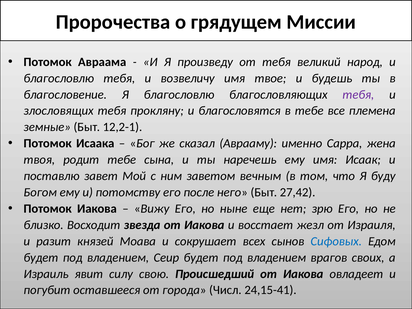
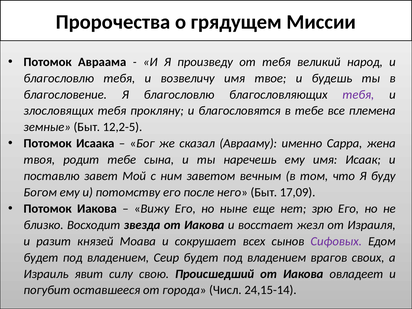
12,2-1: 12,2-1 -> 12,2-5
27,42: 27,42 -> 17,09
Сифовых colour: blue -> purple
24,15-41: 24,15-41 -> 24,15-14
